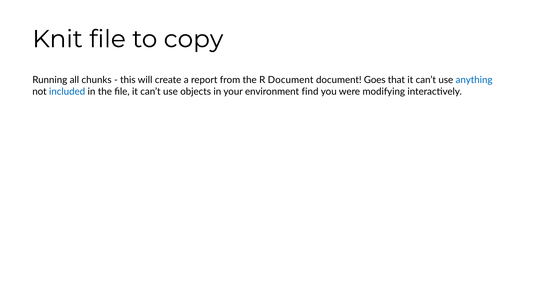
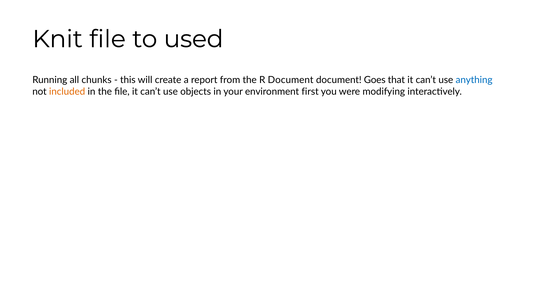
copy: copy -> used
included colour: blue -> orange
find: find -> first
